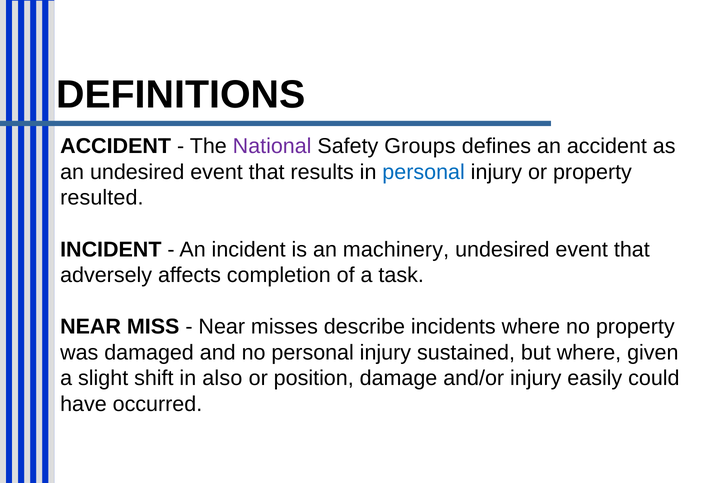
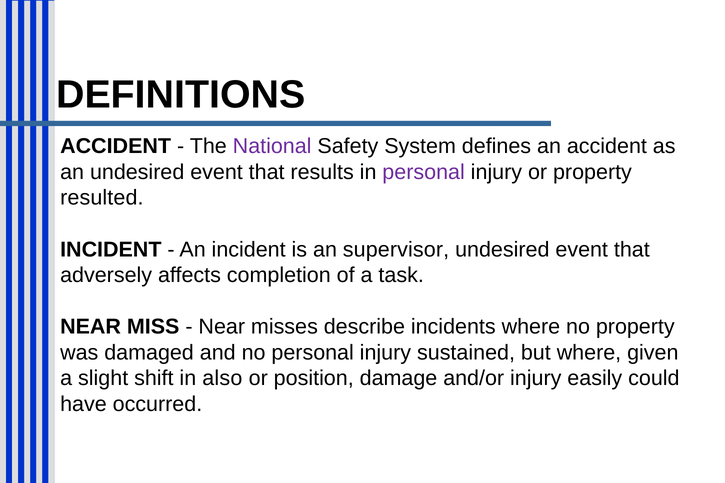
Groups: Groups -> System
personal at (424, 172) colour: blue -> purple
machinery: machinery -> supervisor
